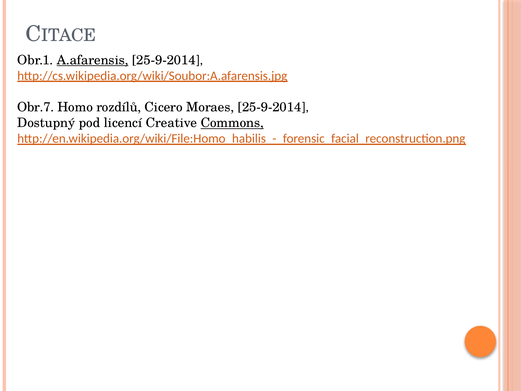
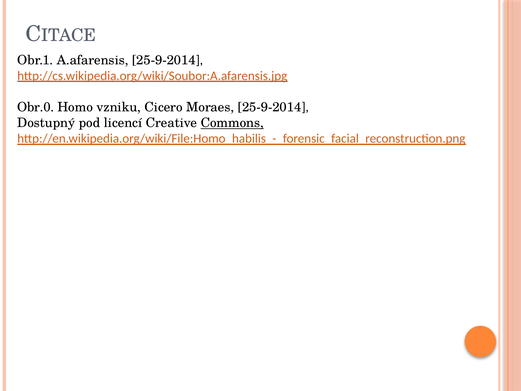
A.afarensis underline: present -> none
Obr.7: Obr.7 -> Obr.0
rozdílů: rozdílů -> vzniku
